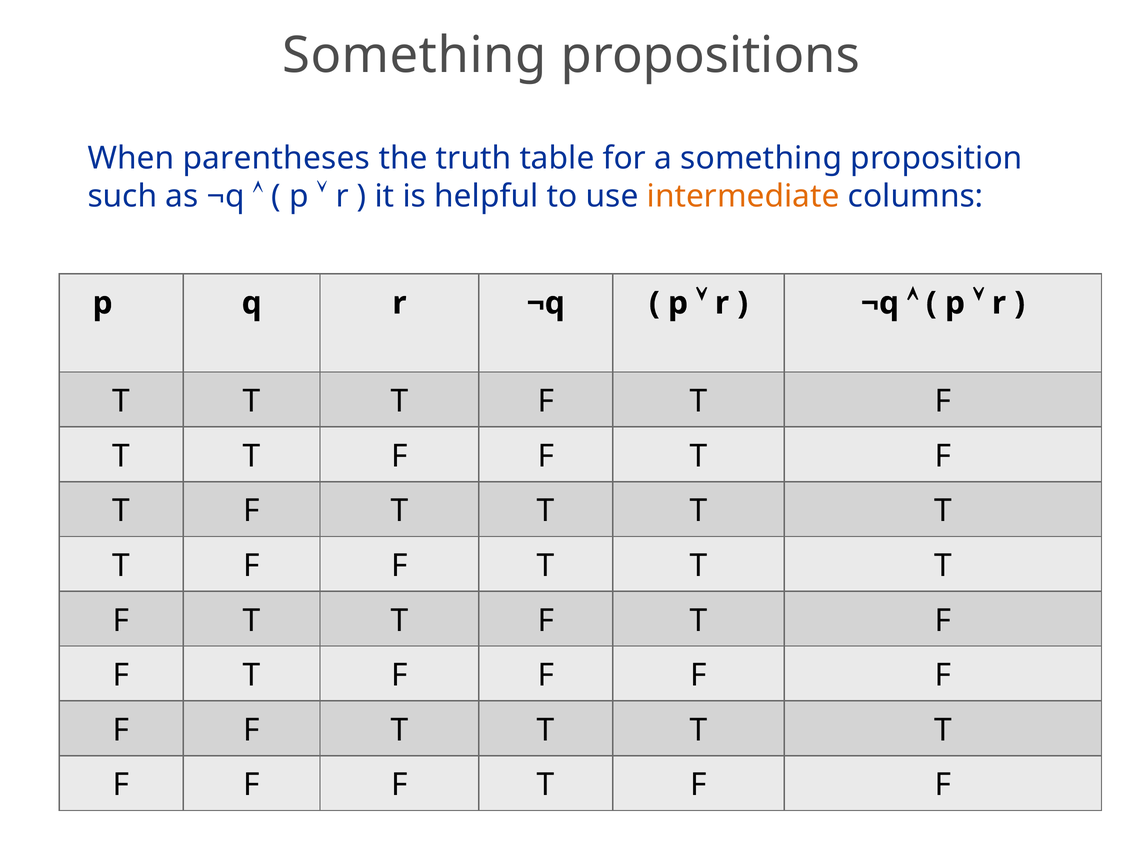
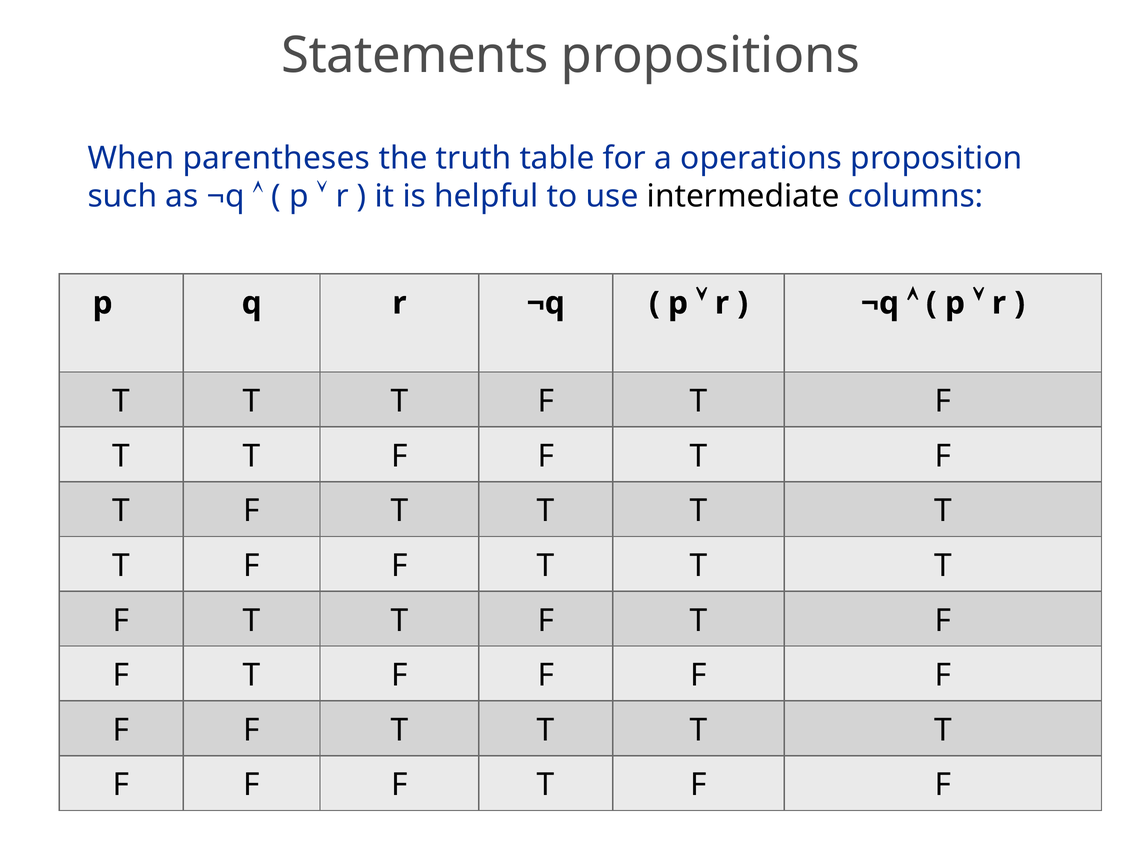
Something at (414, 56): Something -> Statements
a something: something -> operations
intermediate colour: orange -> black
